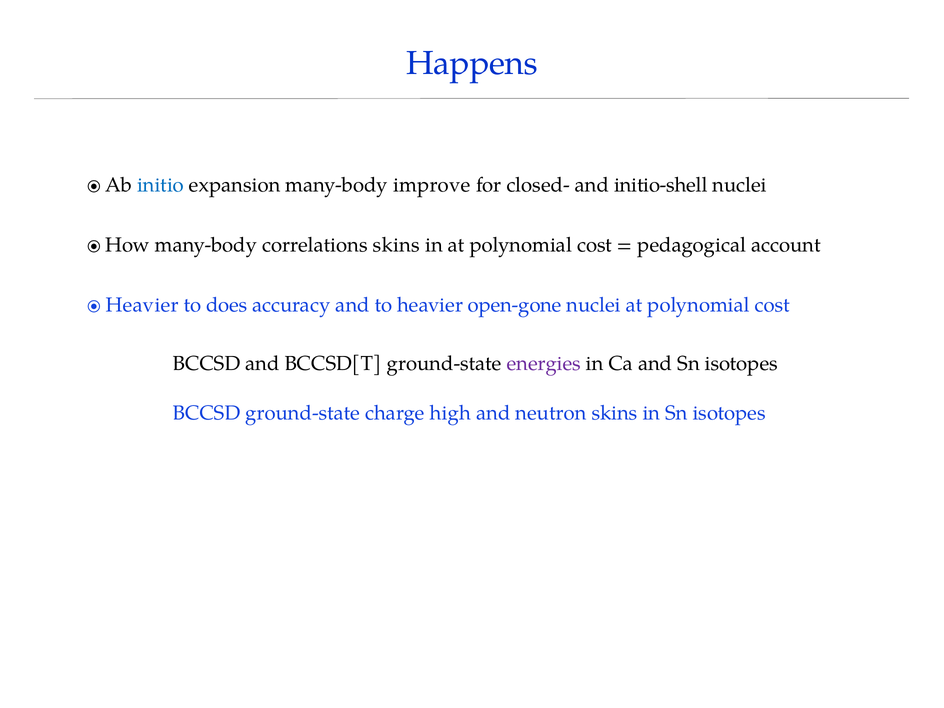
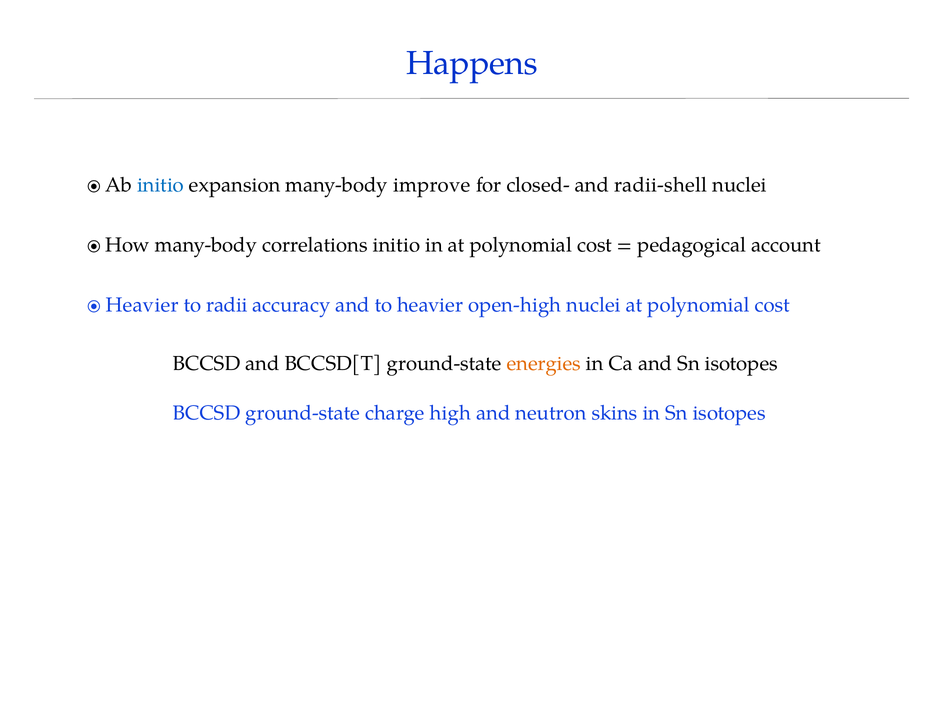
initio-shell: initio-shell -> radii-shell
correlations skins: skins -> initio
does: does -> radii
open-gone: open-gone -> open-high
energies colour: purple -> orange
